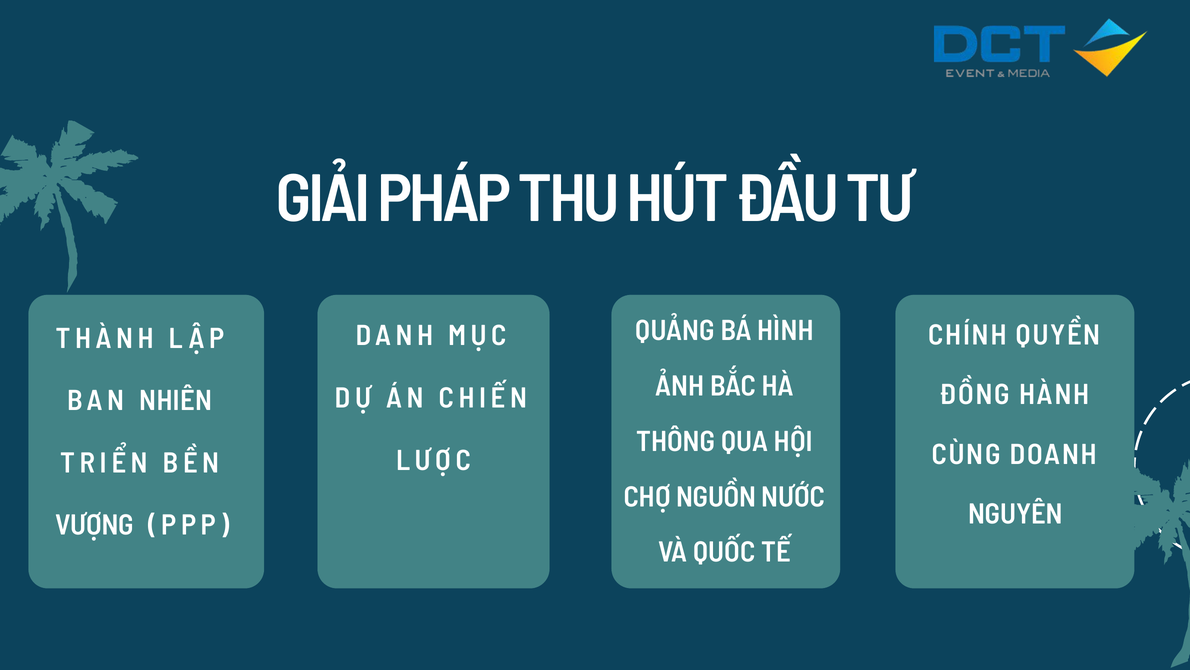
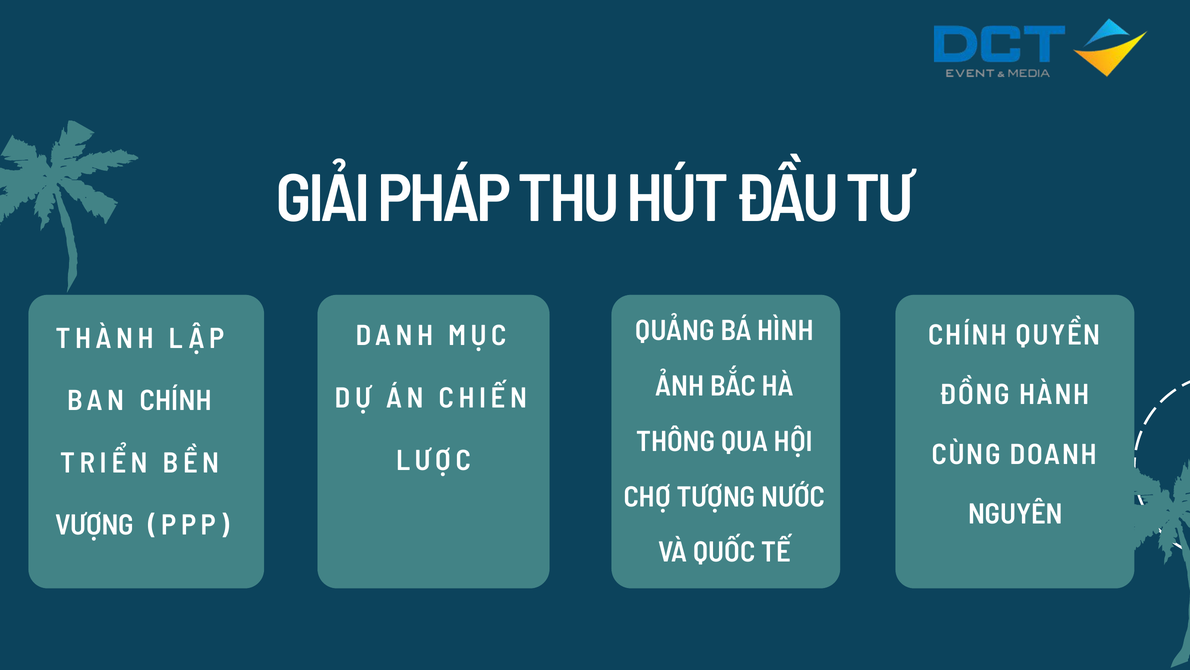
BAN NHIÊN: NHIÊN -> CHÍNH
NGUỒN: NGUỒN -> TƯỢNG
